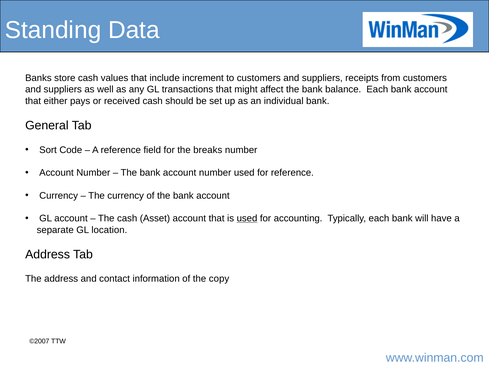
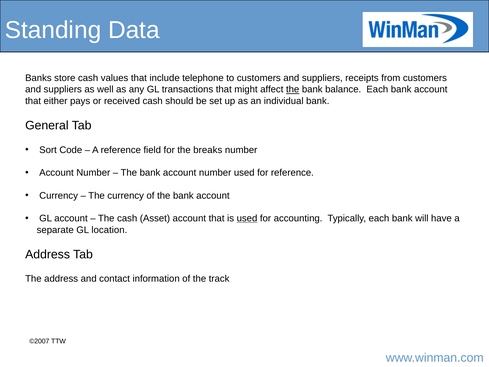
increment: increment -> telephone
the at (293, 89) underline: none -> present
copy: copy -> track
